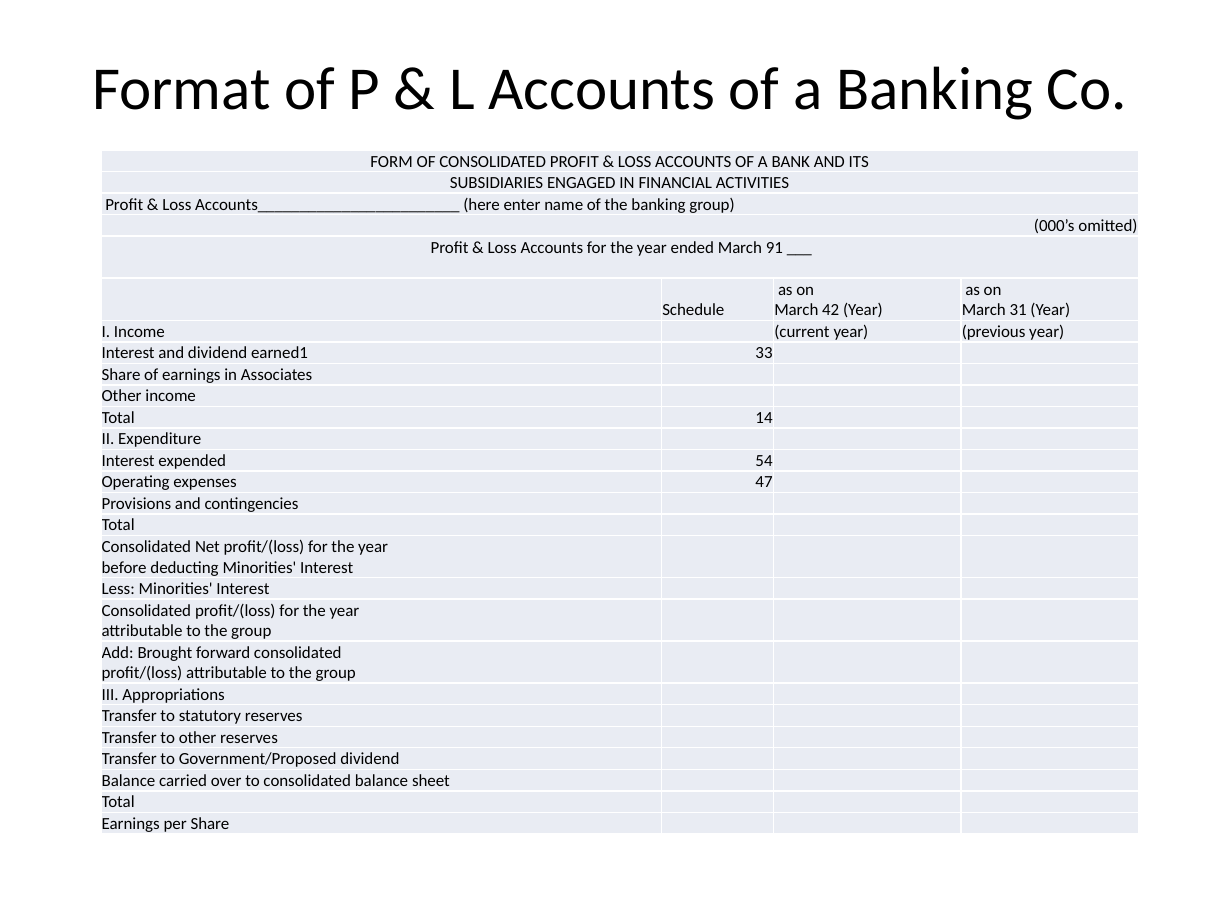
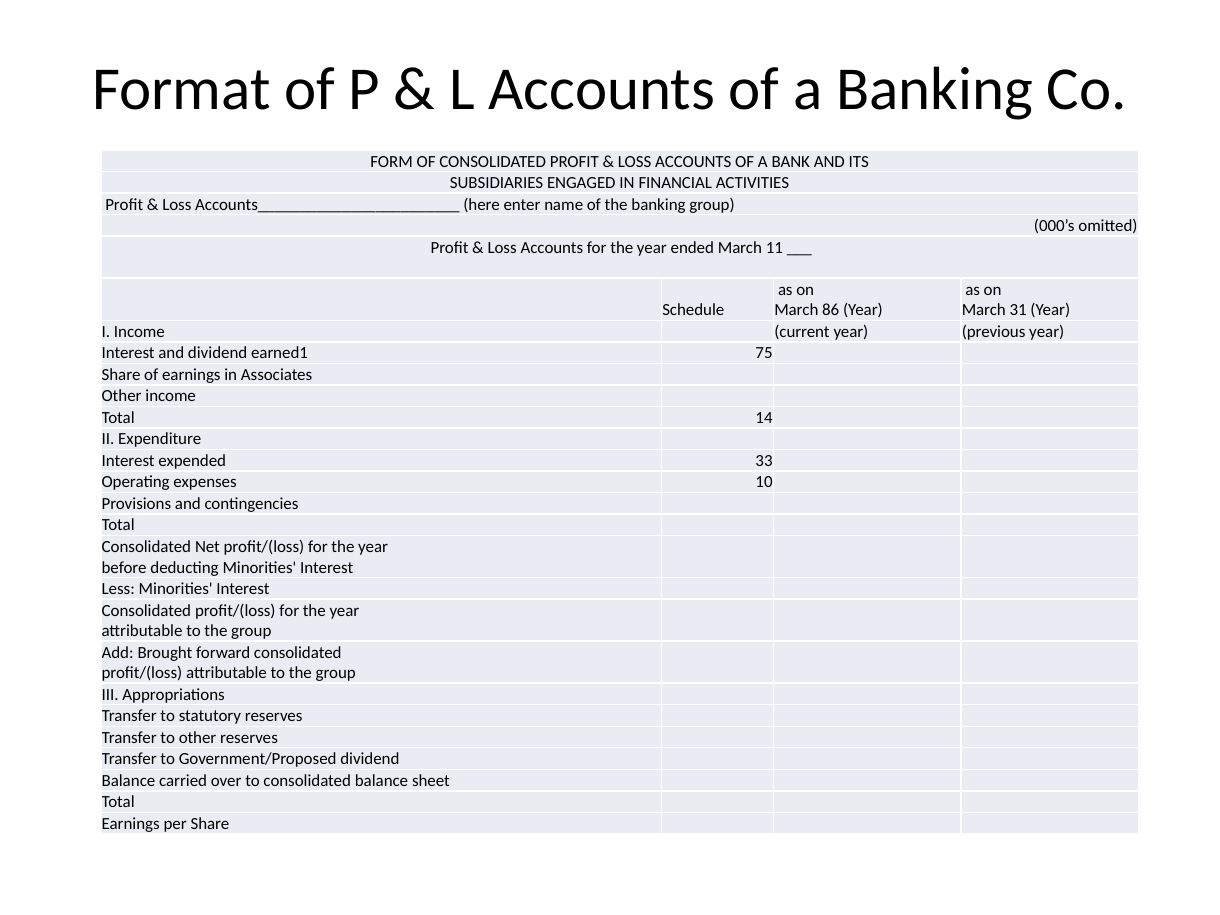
91: 91 -> 11
42: 42 -> 86
33: 33 -> 75
54: 54 -> 33
47: 47 -> 10
